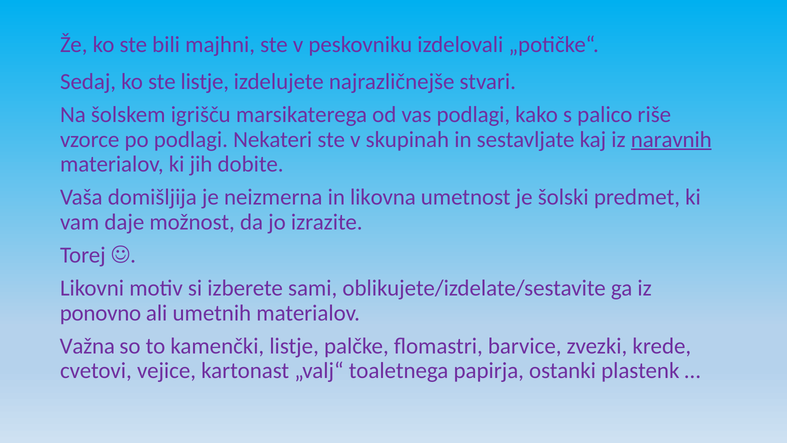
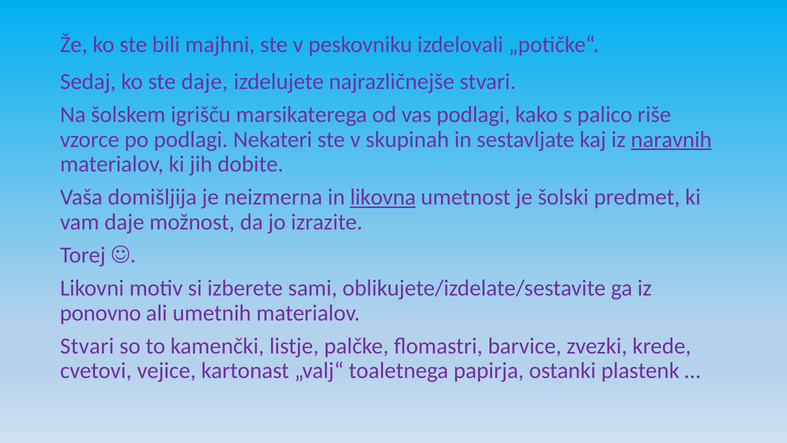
ste listje: listje -> daje
likovna underline: none -> present
Važna at (87, 346): Važna -> Stvari
